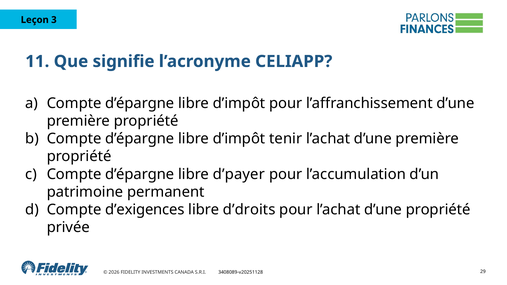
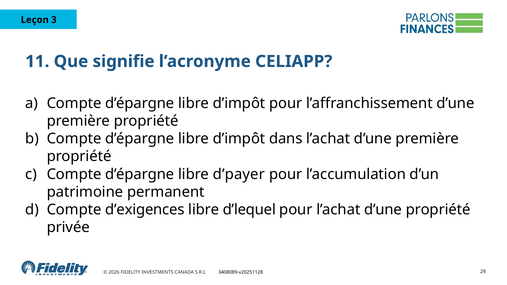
tenir: tenir -> dans
d’droits: d’droits -> d’lequel
